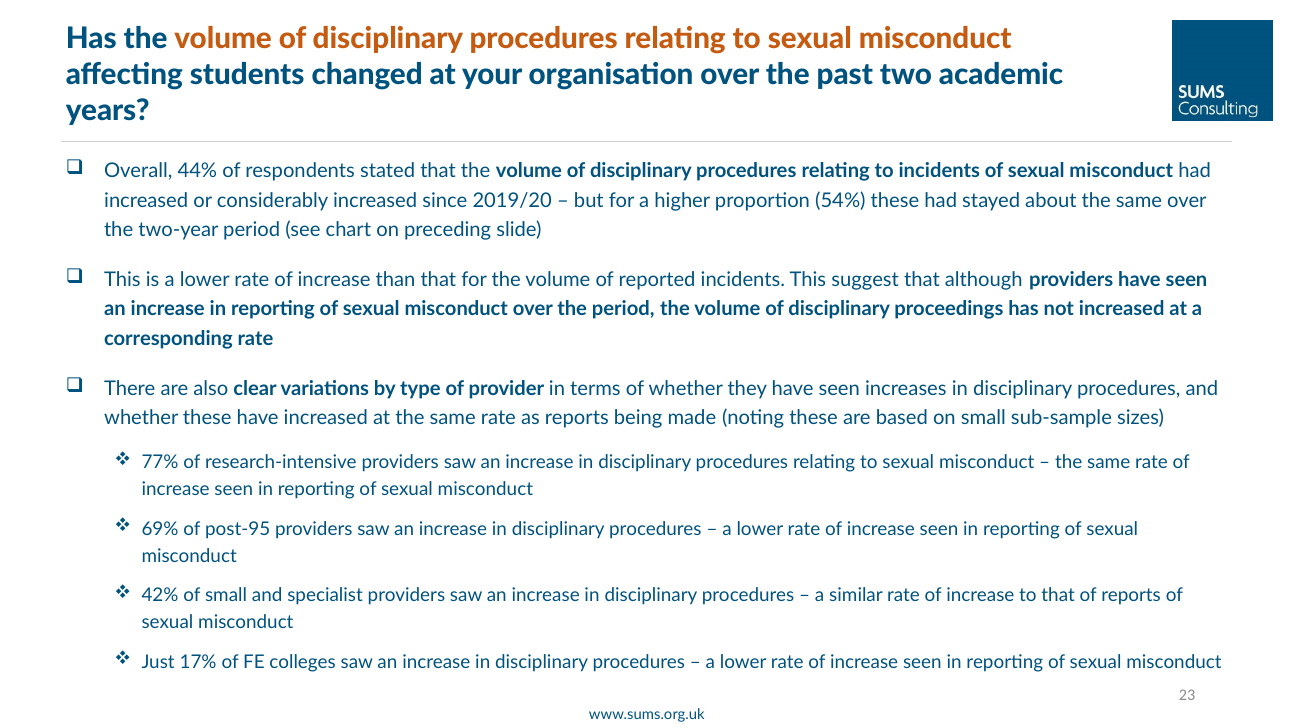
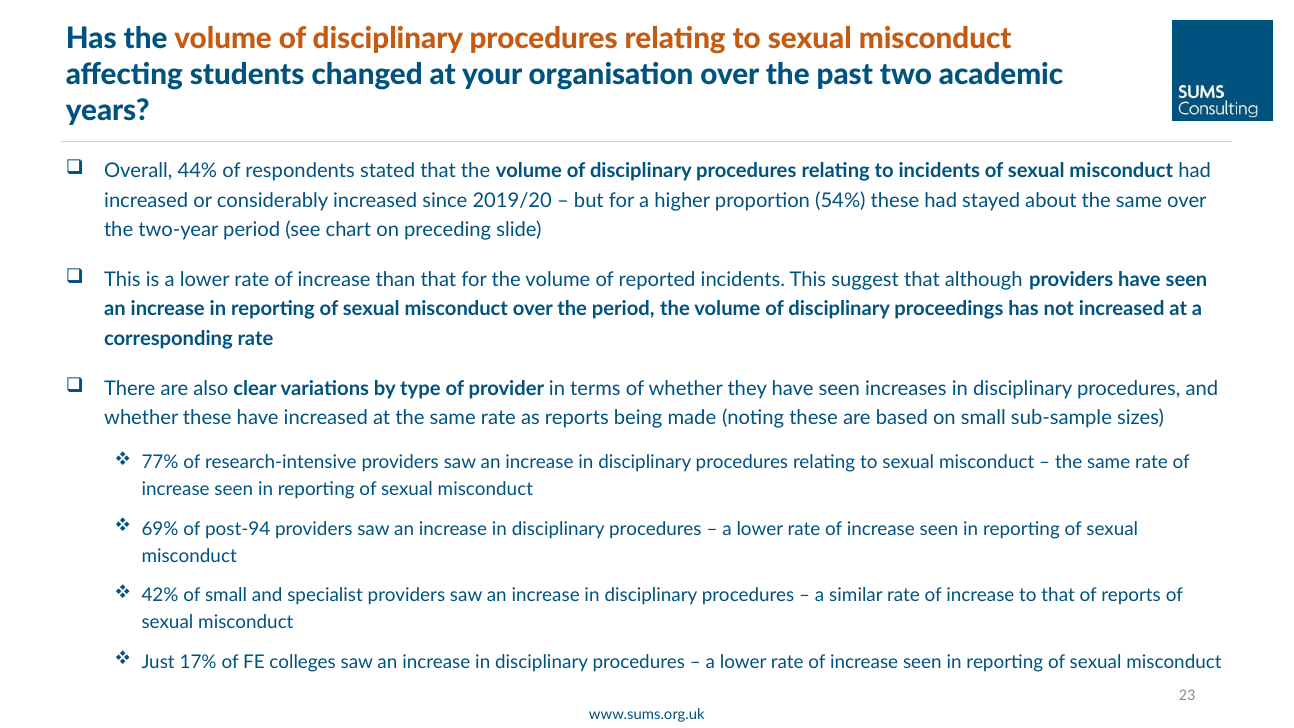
post-95: post-95 -> post-94
